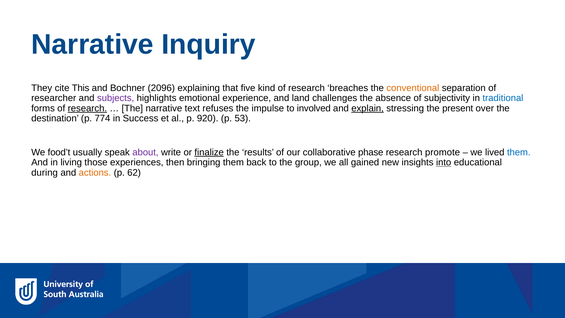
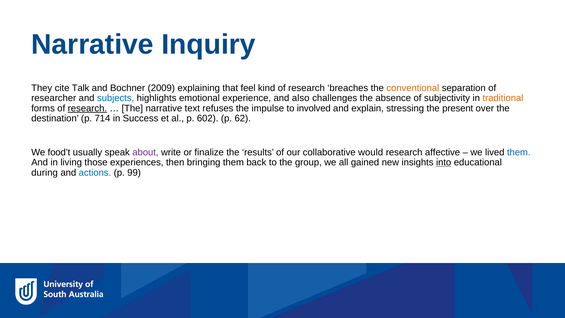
This: This -> Talk
2096: 2096 -> 2009
five: five -> feel
subjects colour: purple -> blue
land: land -> also
traditional colour: blue -> orange
explain underline: present -> none
774: 774 -> 714
920: 920 -> 602
53: 53 -> 62
finalize underline: present -> none
phase: phase -> would
promote: promote -> affective
actions colour: orange -> blue
62: 62 -> 99
